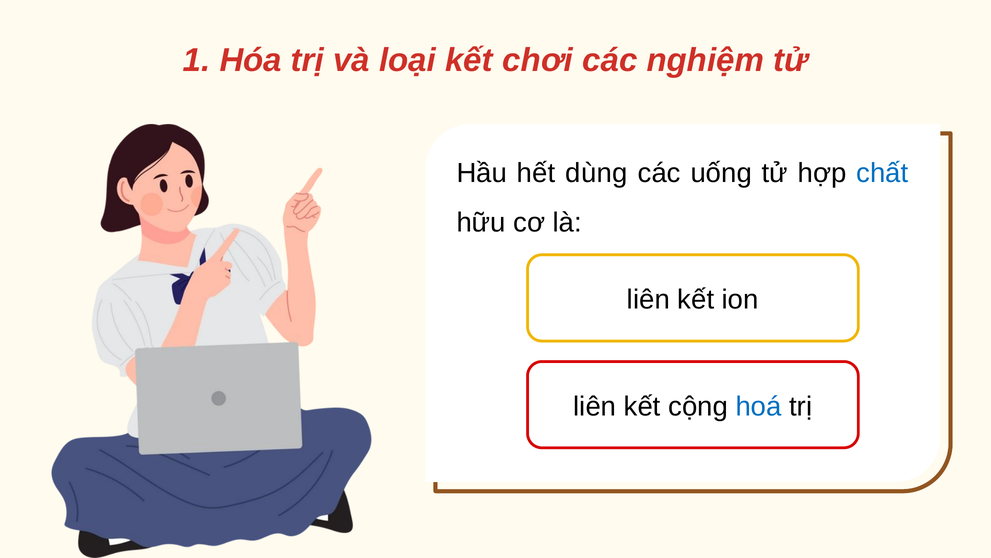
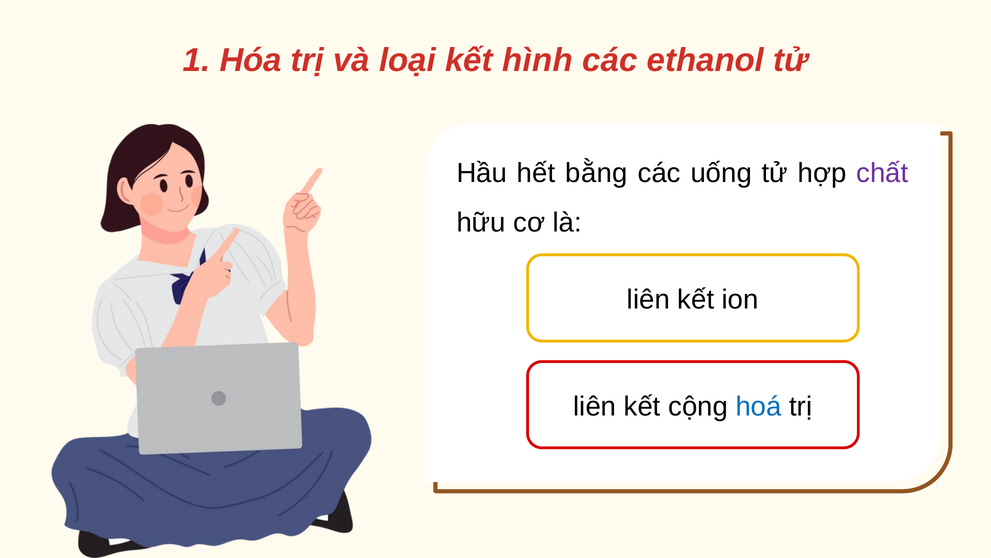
chơi: chơi -> hình
nghiệm: nghiệm -> ethanol
dùng: dùng -> bằng
chất colour: blue -> purple
